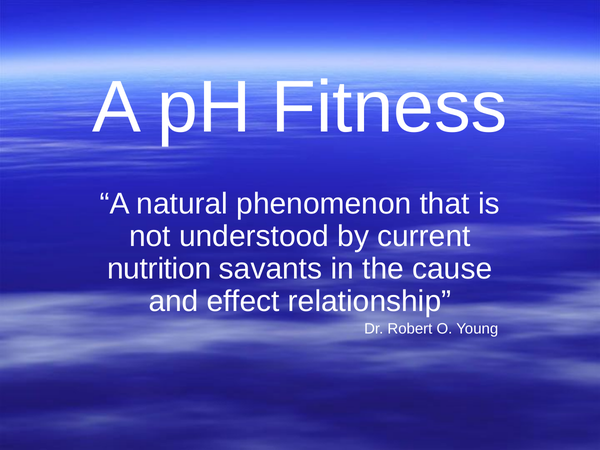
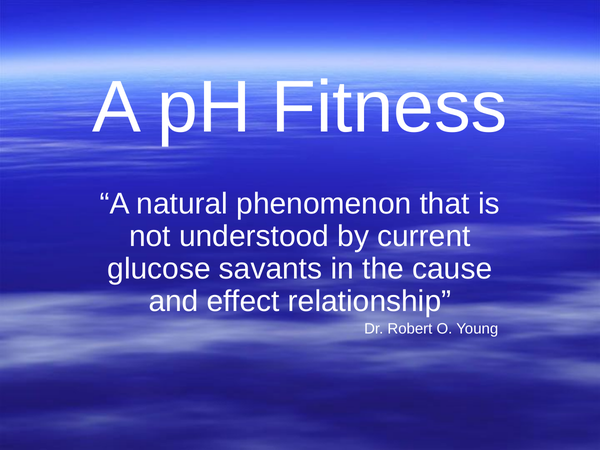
nutrition: nutrition -> glucose
